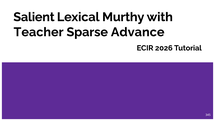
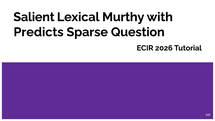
Teacher: Teacher -> Predicts
Advance: Advance -> Question
